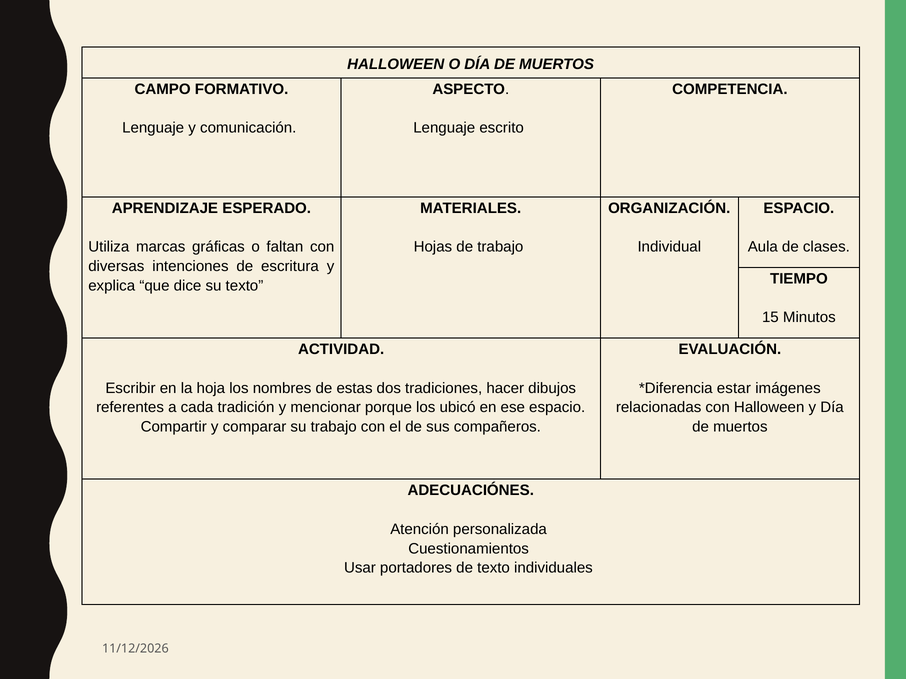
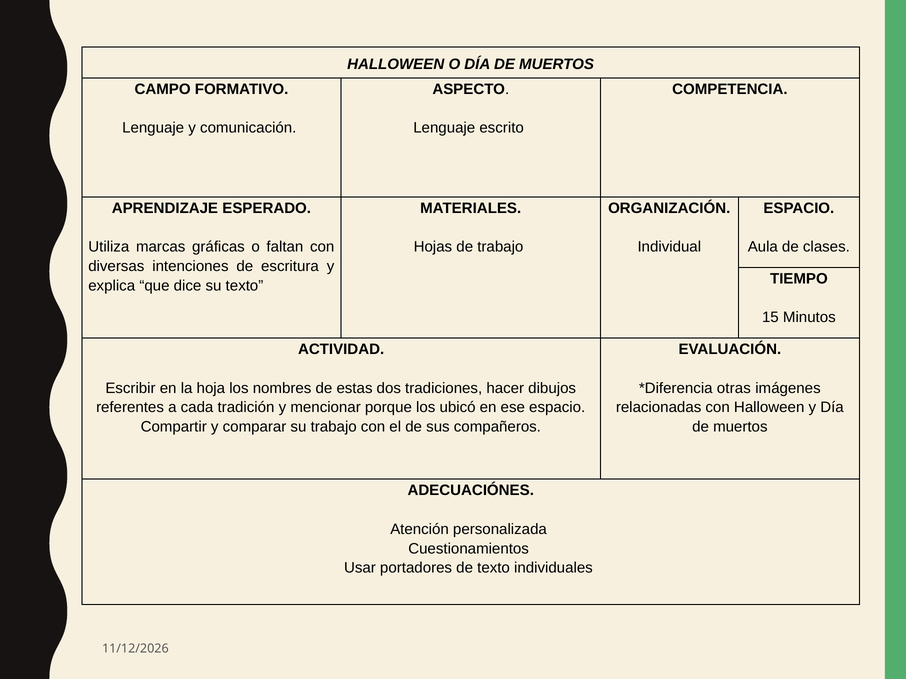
estar: estar -> otras
